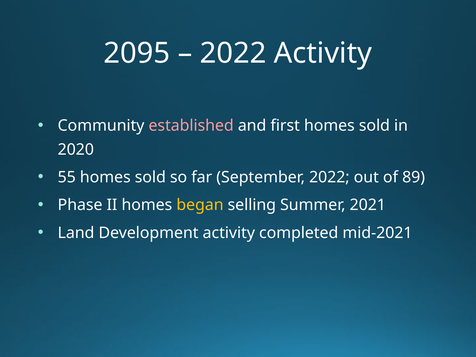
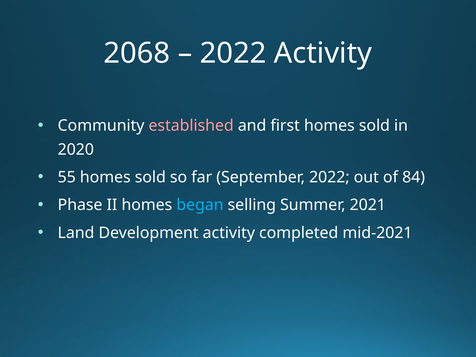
2095: 2095 -> 2068
89: 89 -> 84
began colour: yellow -> light blue
